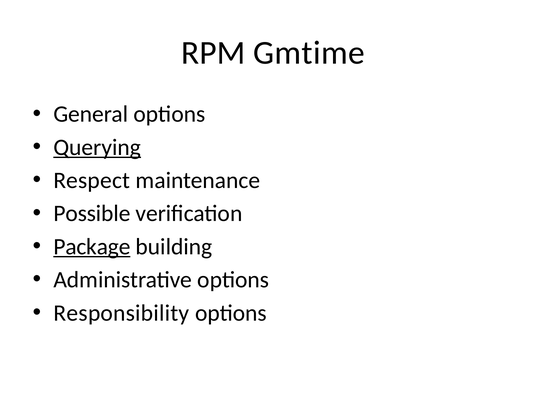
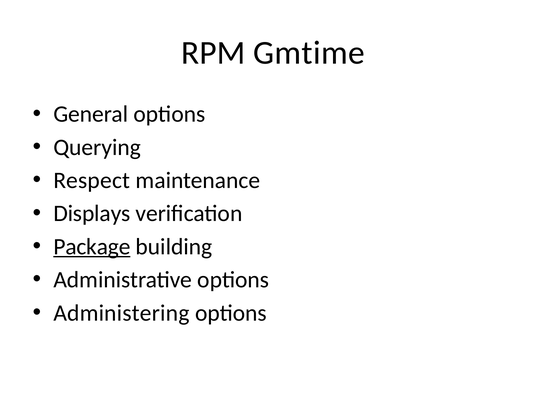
Querying underline: present -> none
Possible: Possible -> Displays
Responsibility: Responsibility -> Administering
